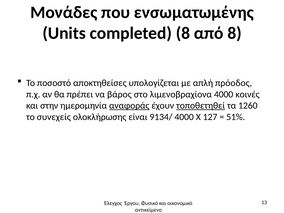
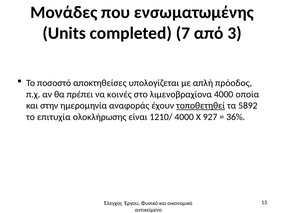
completed 8: 8 -> 7
από 8: 8 -> 3
βάρος: βάρος -> κοινές
κοινές: κοινές -> οποία
αναφοράς underline: present -> none
1260: 1260 -> 5892
συνεχείς: συνεχείς -> επιτυχία
9134/: 9134/ -> 1210/
127: 127 -> 927
51%: 51% -> 36%
